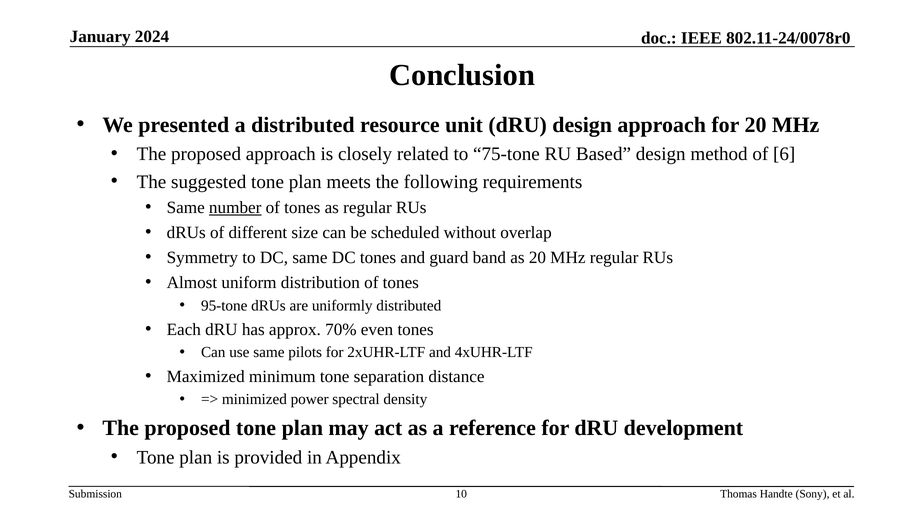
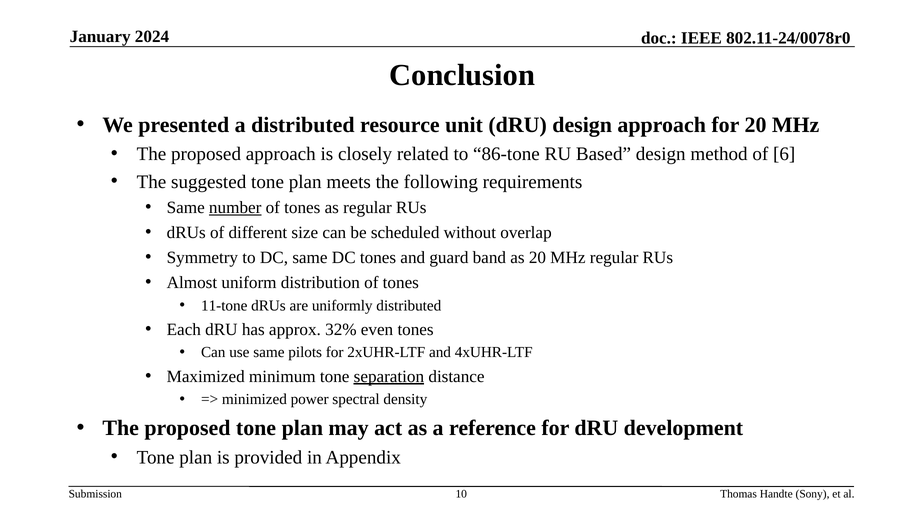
75-tone: 75-tone -> 86-tone
95-tone: 95-tone -> 11-tone
70%: 70% -> 32%
separation underline: none -> present
